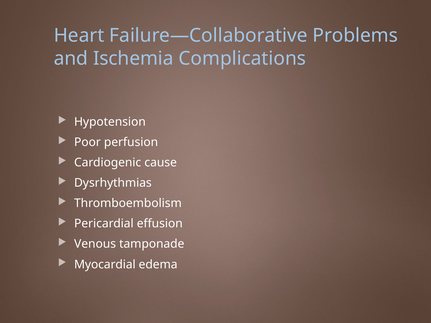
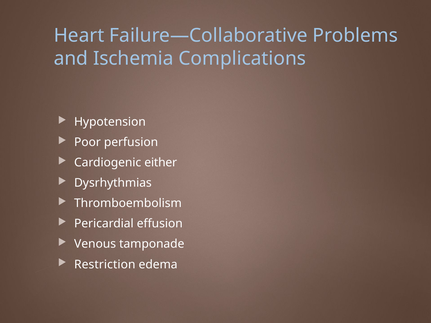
cause: cause -> either
Myocardial: Myocardial -> Restriction
